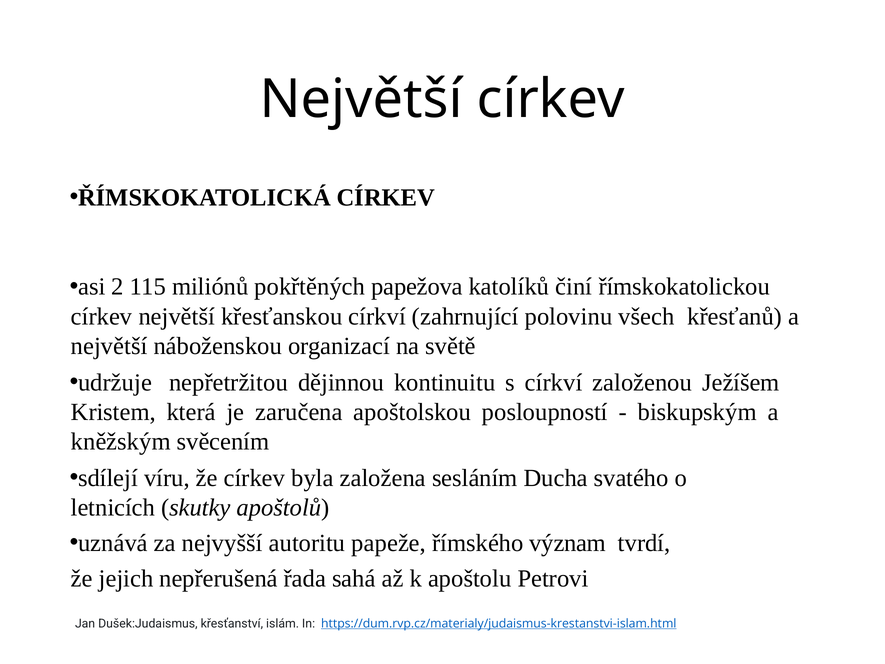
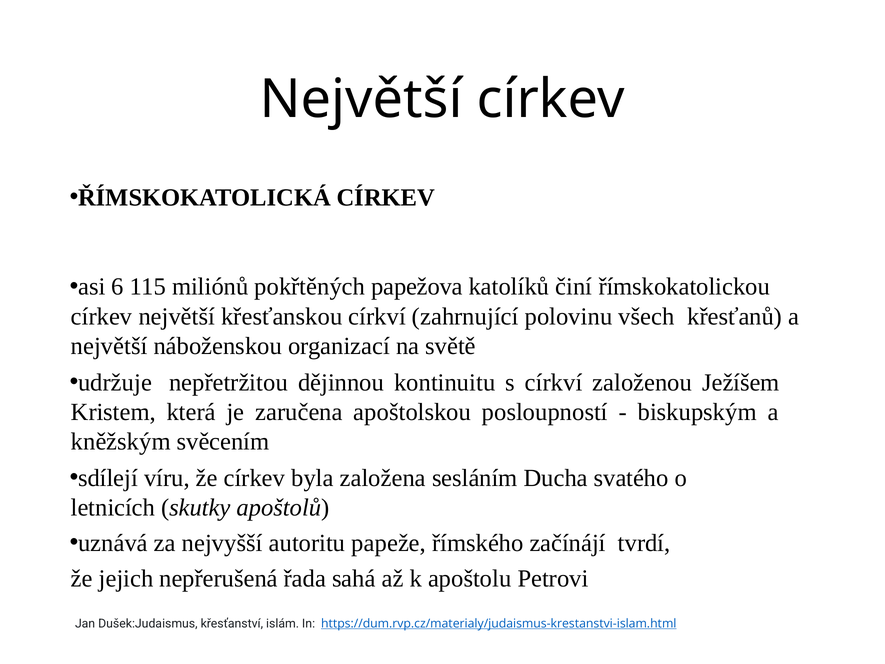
2: 2 -> 6
význam: význam -> začínájí
